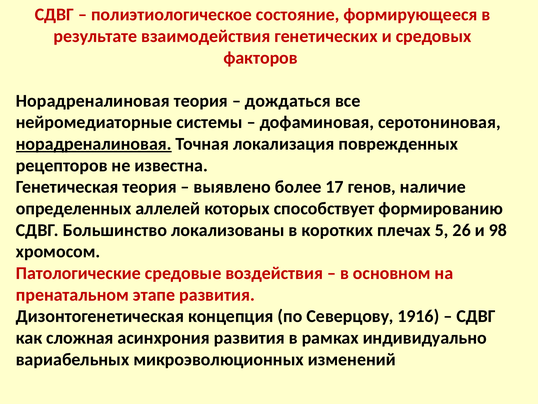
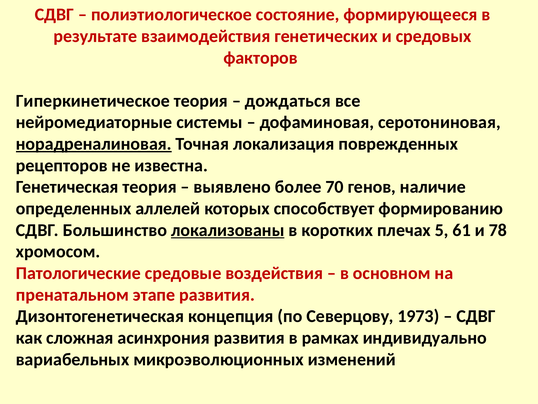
Норадреналиновая at (93, 101): Норадреналиновая -> Гиперкинетическое
17: 17 -> 70
локализованы underline: none -> present
26: 26 -> 61
98: 98 -> 78
1916: 1916 -> 1973
